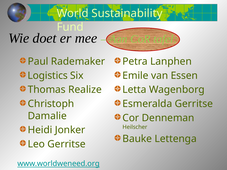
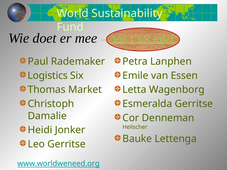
Realize: Realize -> Market
